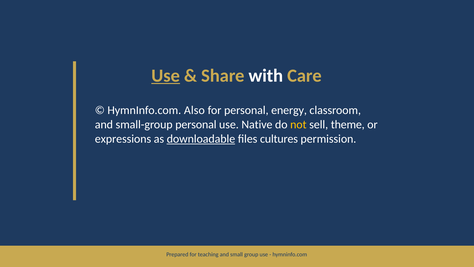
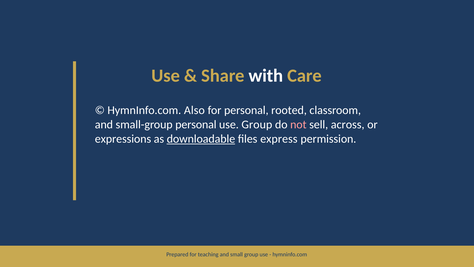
Use at (166, 76) underline: present -> none
energy: energy -> rooted
use Native: Native -> Group
not colour: yellow -> pink
theme: theme -> across
cultures: cultures -> express
